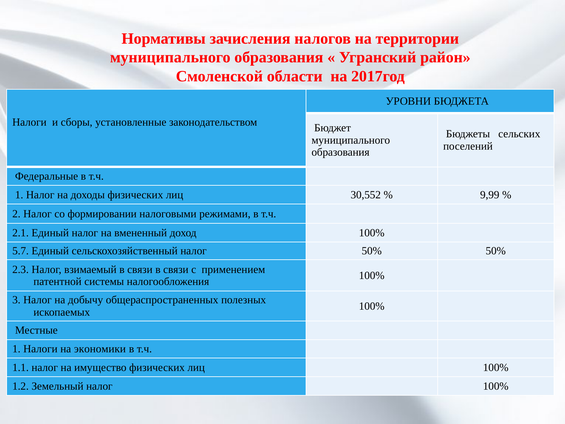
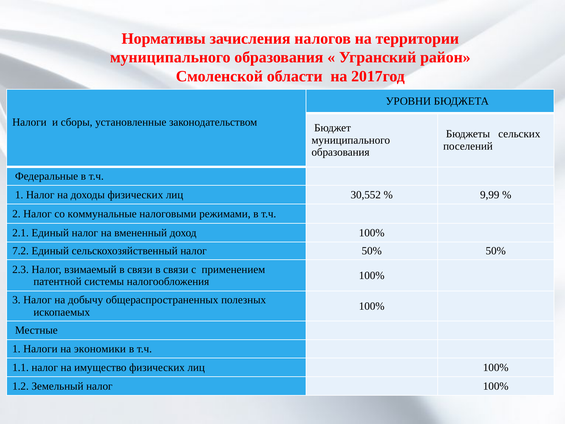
формировании: формировании -> коммунальные
5.7: 5.7 -> 7.2
